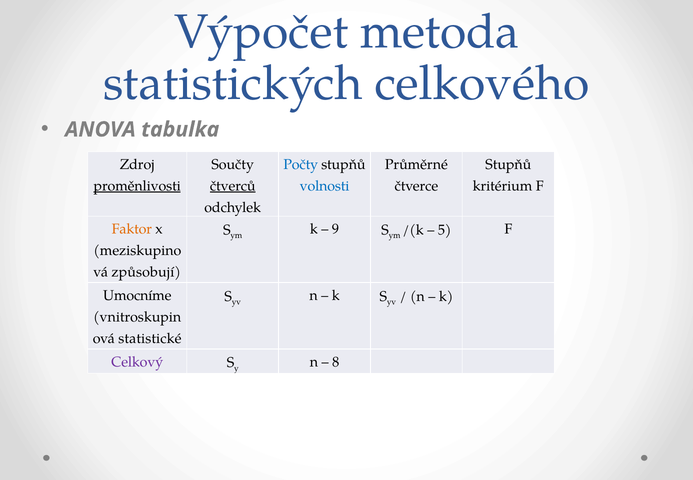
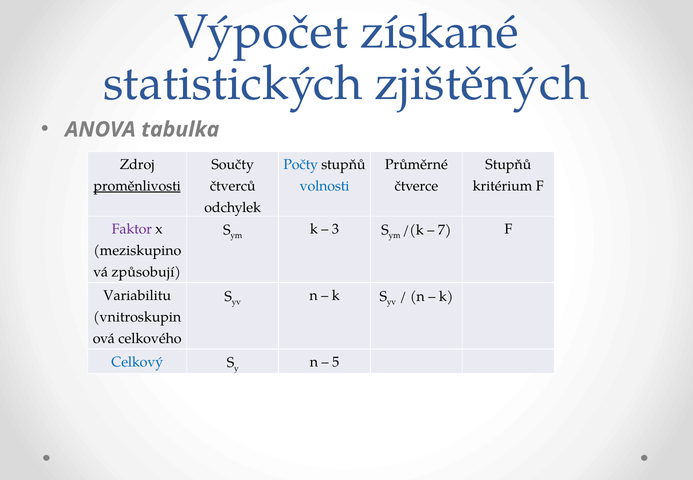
metoda: metoda -> získané
celkového: celkového -> zjištěných
čtverců underline: present -> none
Faktor colour: orange -> purple
9: 9 -> 3
5: 5 -> 7
Umocníme: Umocníme -> Variabilitu
statistické: statistické -> celkového
Celkový colour: purple -> blue
8: 8 -> 5
